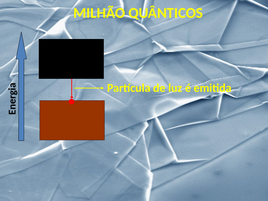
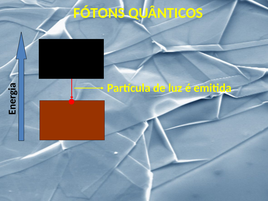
MILHÃO: MILHÃO -> FÓTONS
